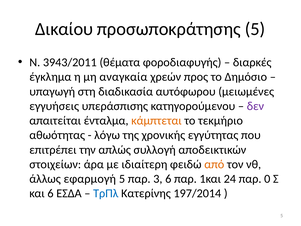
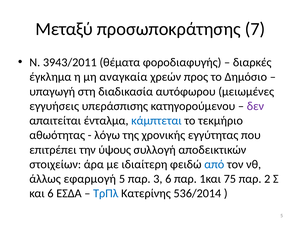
Δικαίου: Δικαίου -> Μεταξύ
προσωποκράτησης 5: 5 -> 7
κάμπτεται colour: orange -> blue
απλώς: απλώς -> ύψους
από colour: orange -> blue
24: 24 -> 75
0: 0 -> 2
197/2014: 197/2014 -> 536/2014
